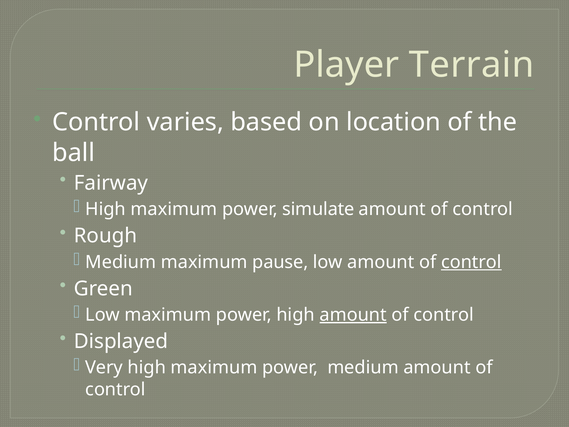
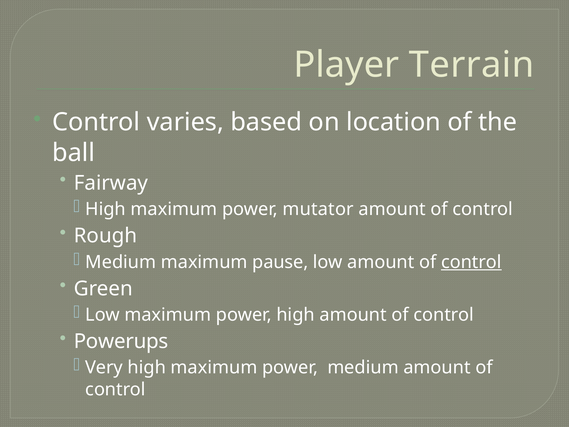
simulate: simulate -> mutator
amount at (353, 315) underline: present -> none
Displayed: Displayed -> Powerups
